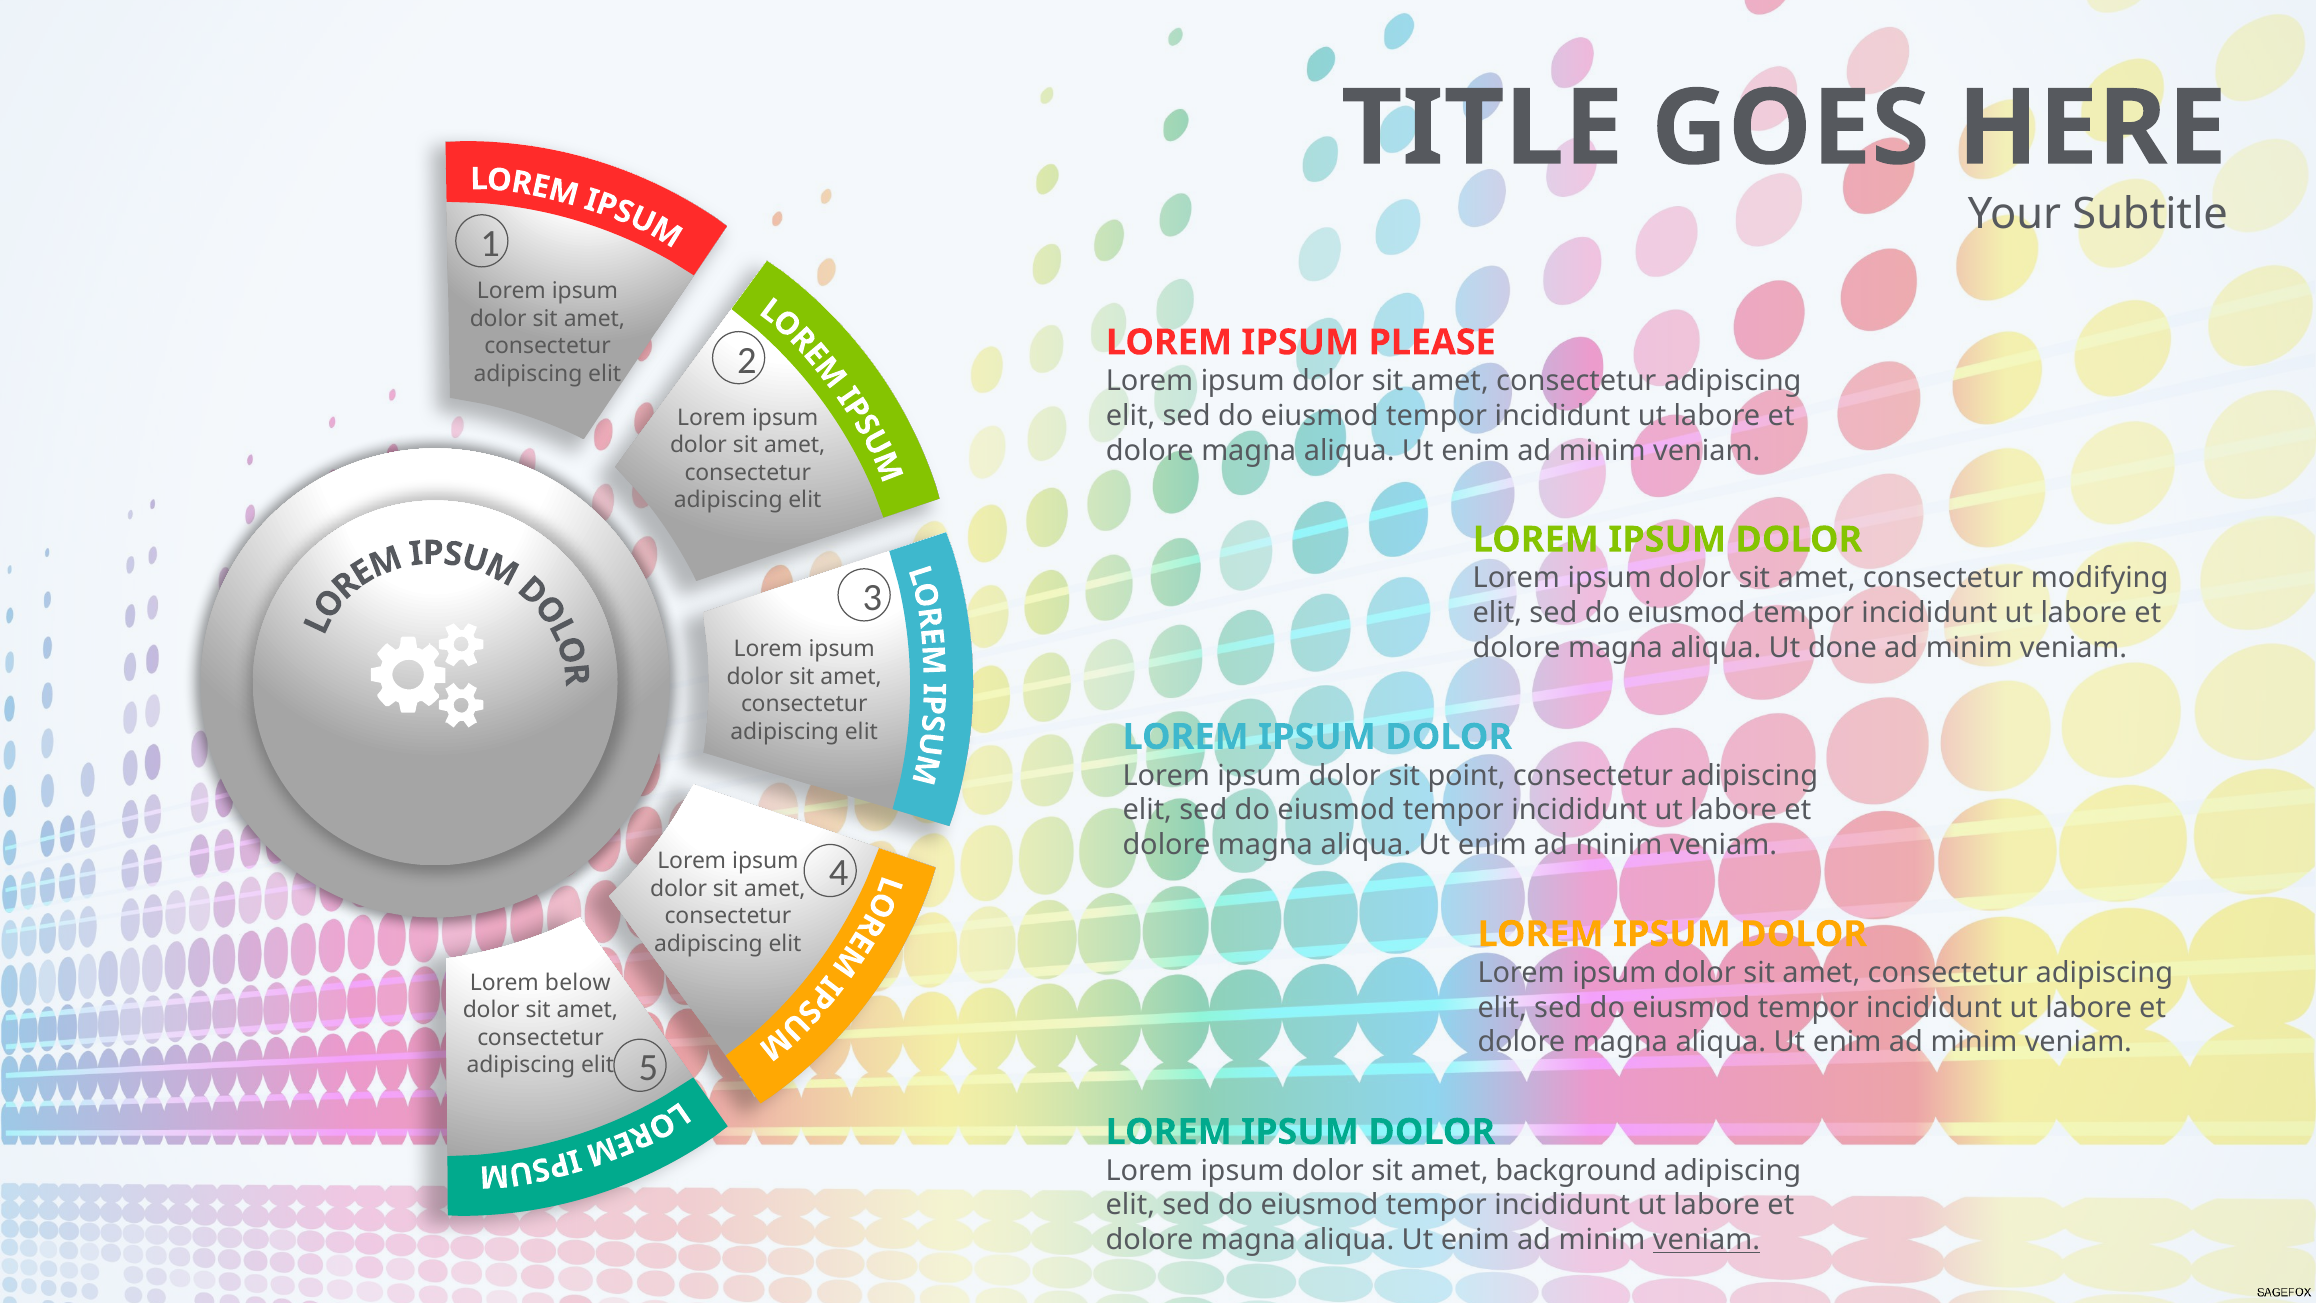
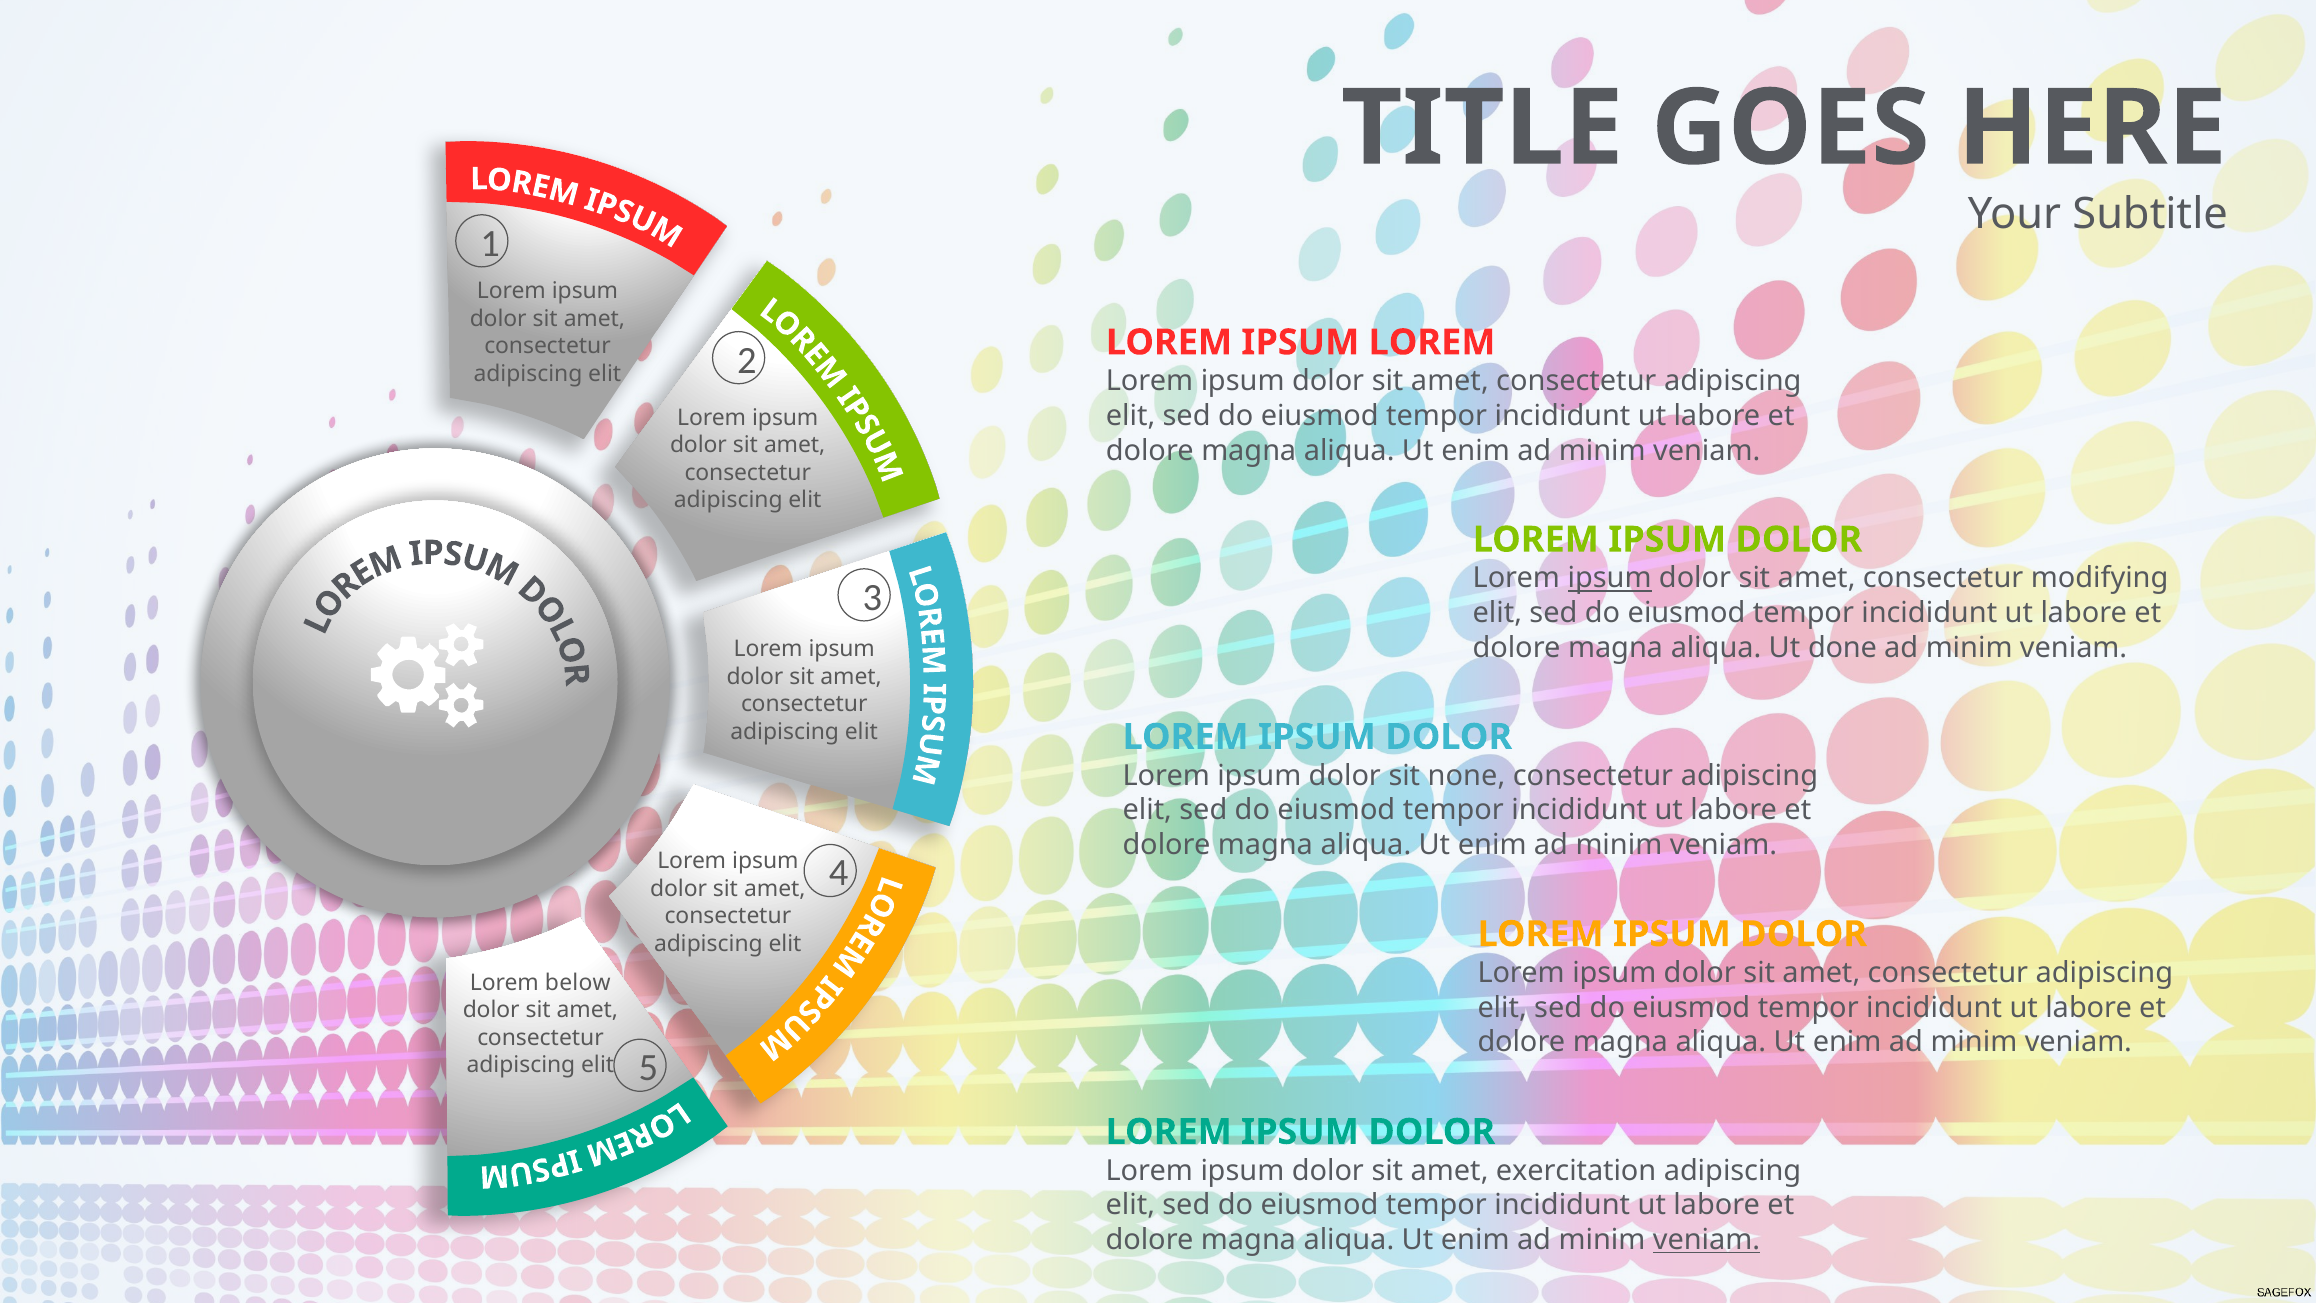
IPSUM PLEASE: PLEASE -> LOREM
ipsum at (1610, 578) underline: none -> present
point: point -> none
background: background -> exercitation
